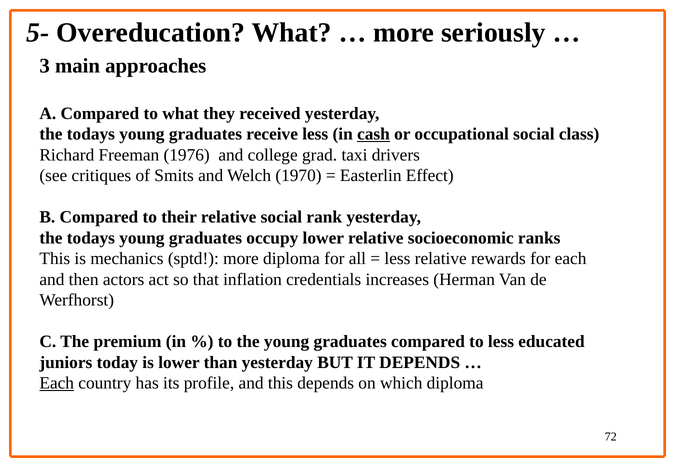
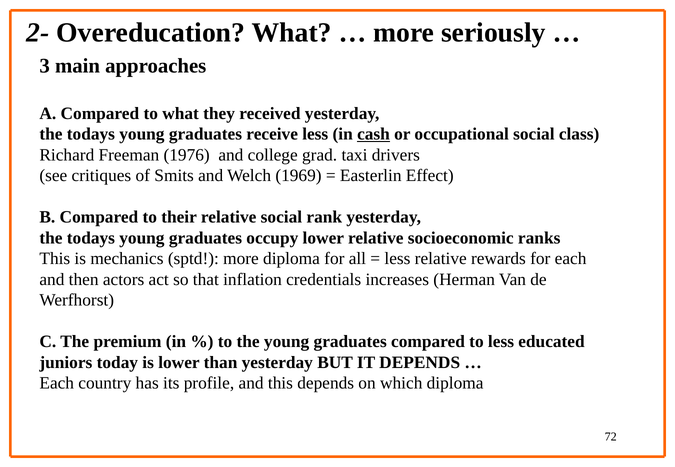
5-: 5- -> 2-
1970: 1970 -> 1969
Each at (57, 383) underline: present -> none
